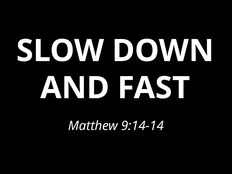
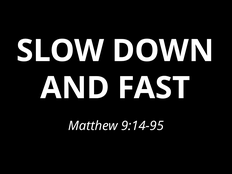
9:14-14: 9:14-14 -> 9:14-95
